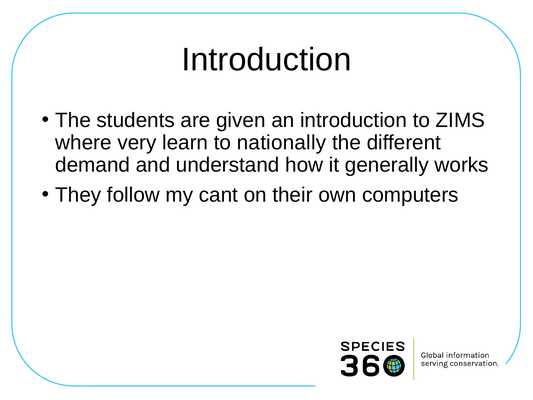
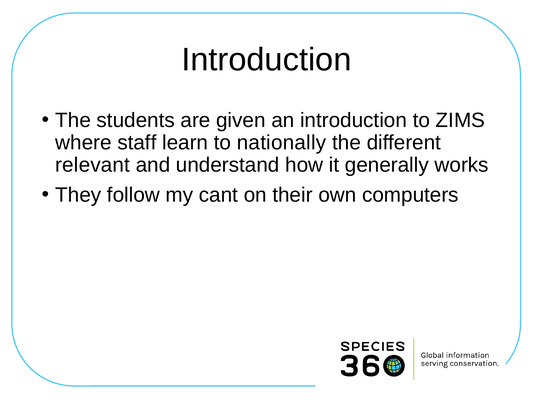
very: very -> staff
demand: demand -> relevant
